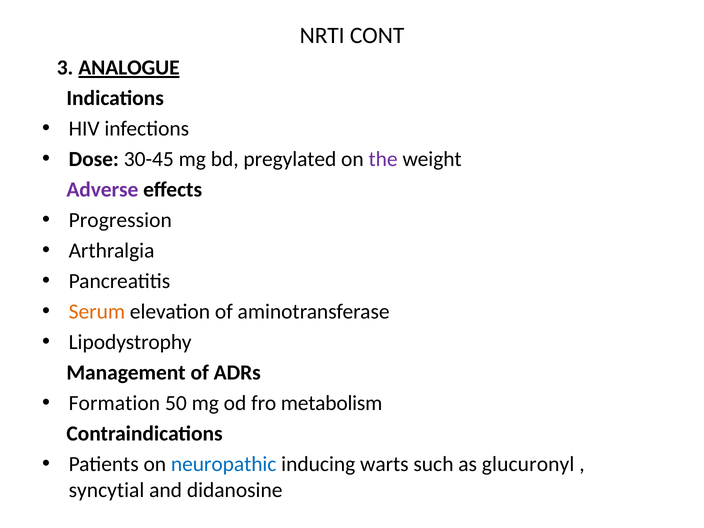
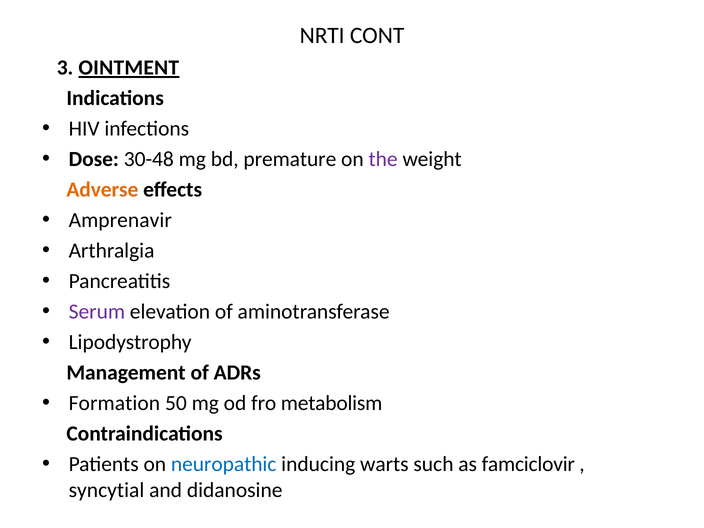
ANALOGUE: ANALOGUE -> OINTMENT
30-45: 30-45 -> 30-48
pregylated: pregylated -> premature
Adverse colour: purple -> orange
Progression: Progression -> Amprenavir
Serum colour: orange -> purple
glucuronyl: glucuronyl -> famciclovir
